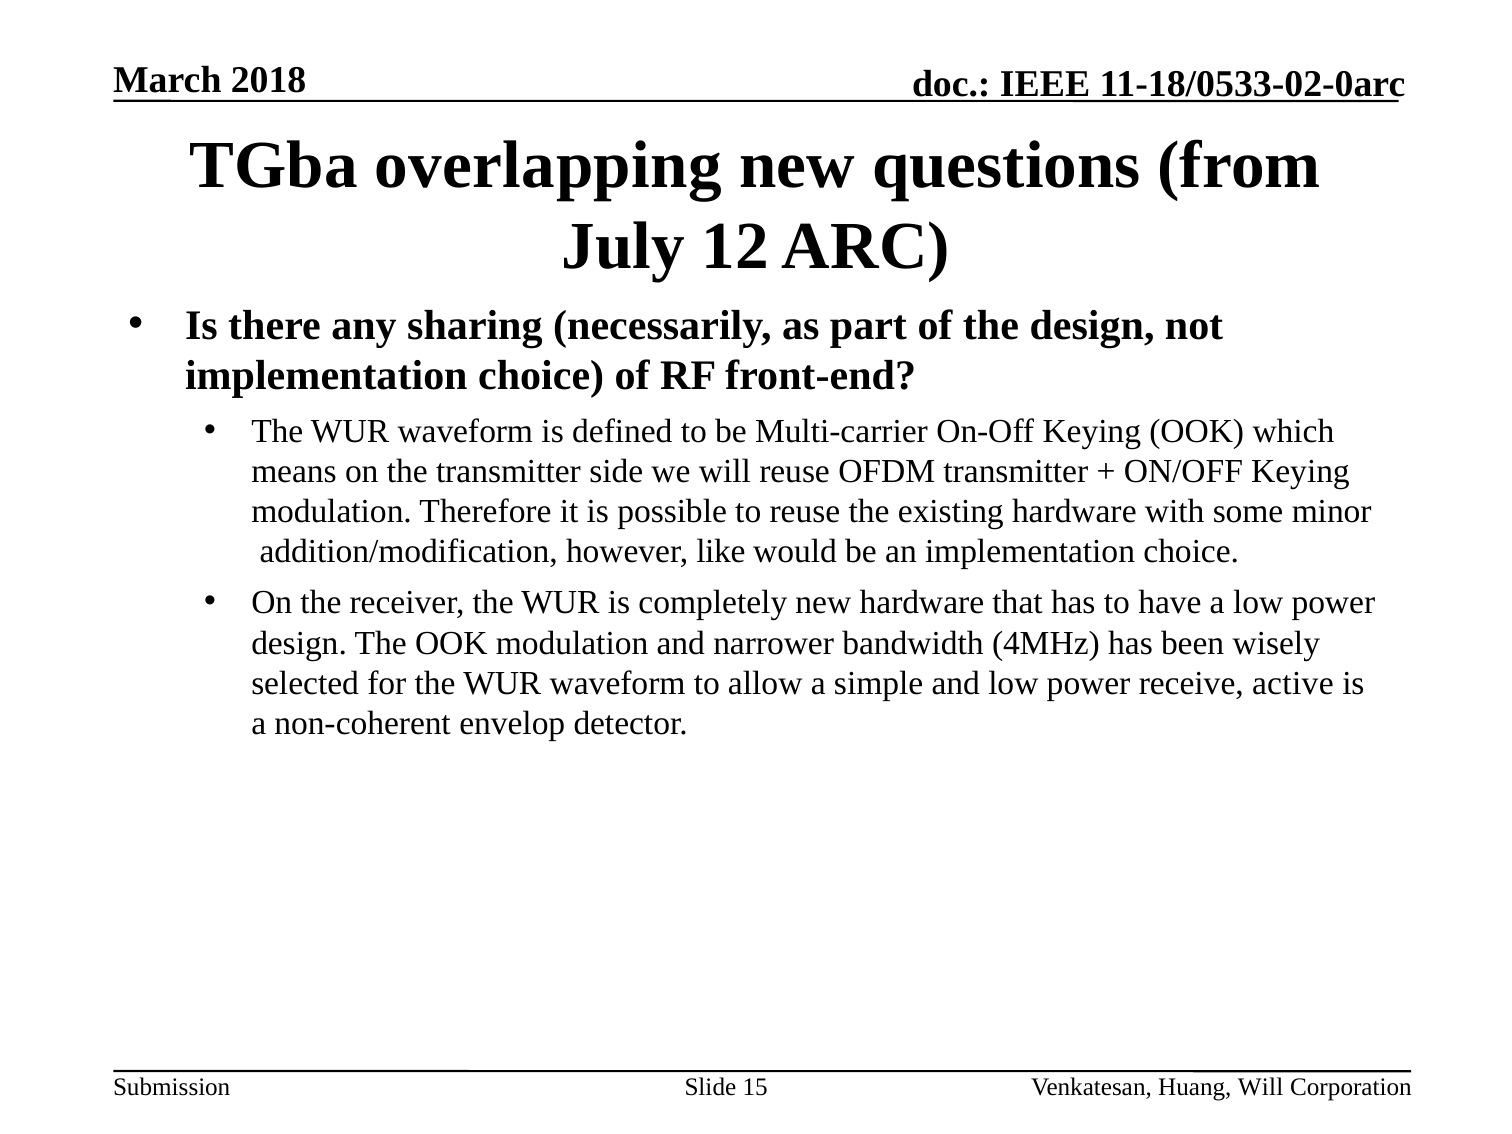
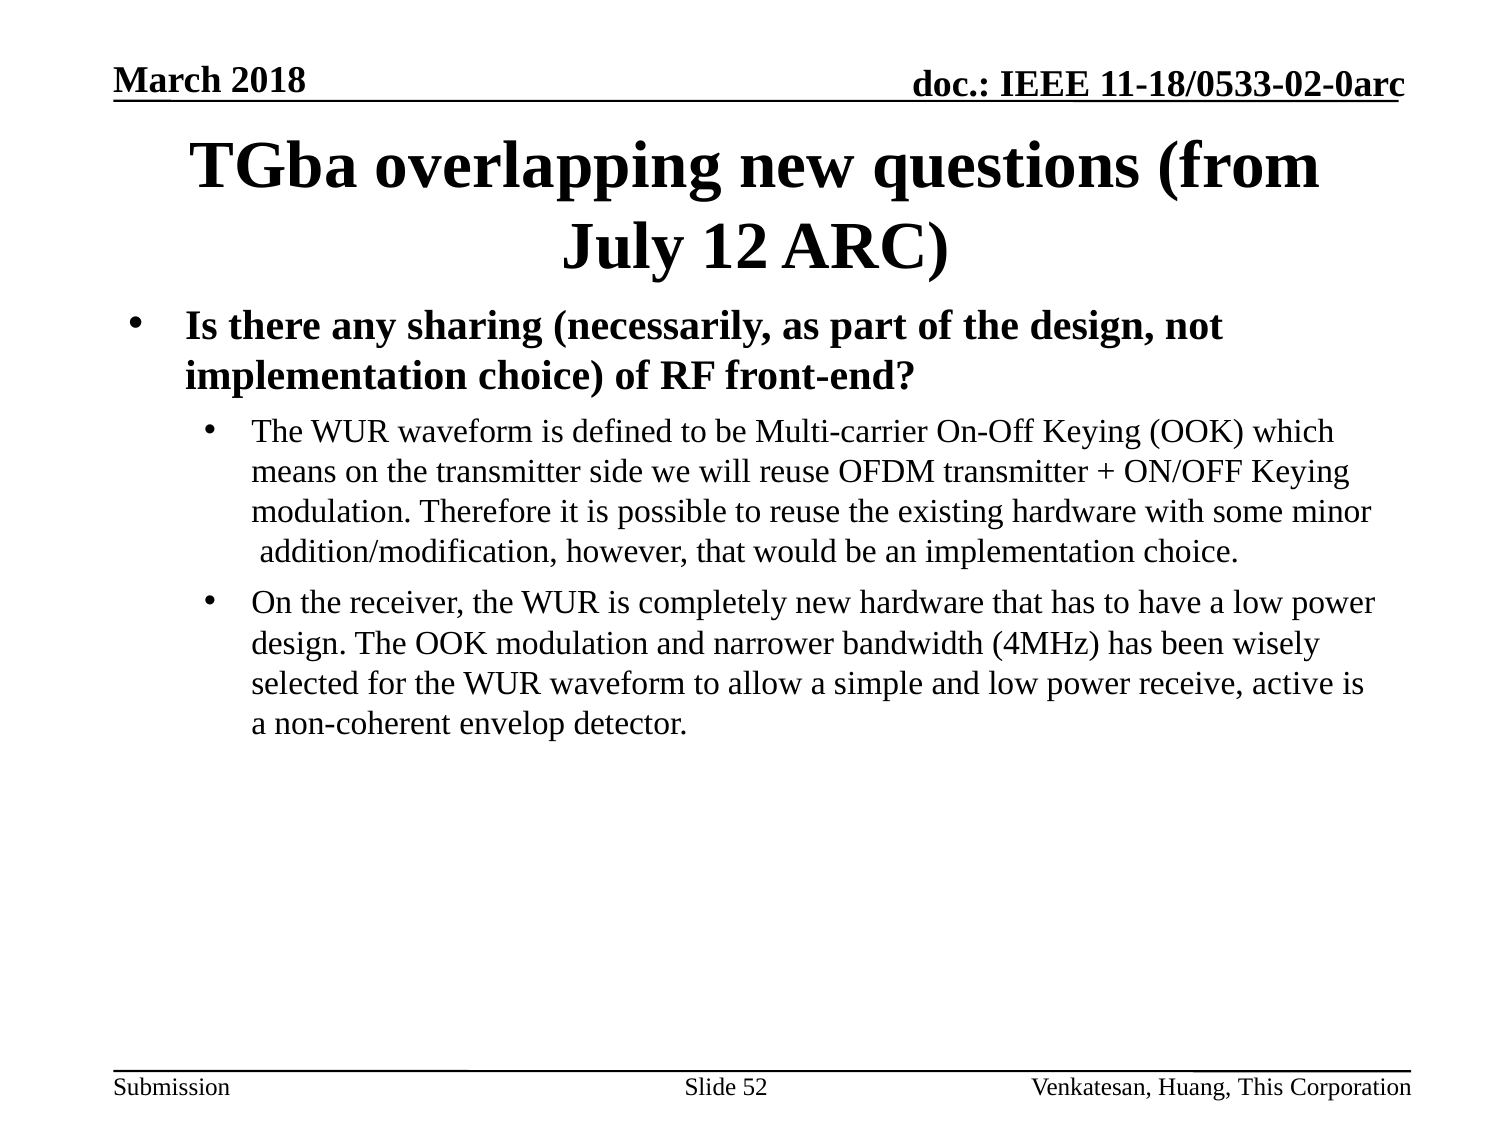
however like: like -> that
15: 15 -> 52
Huang Will: Will -> This
